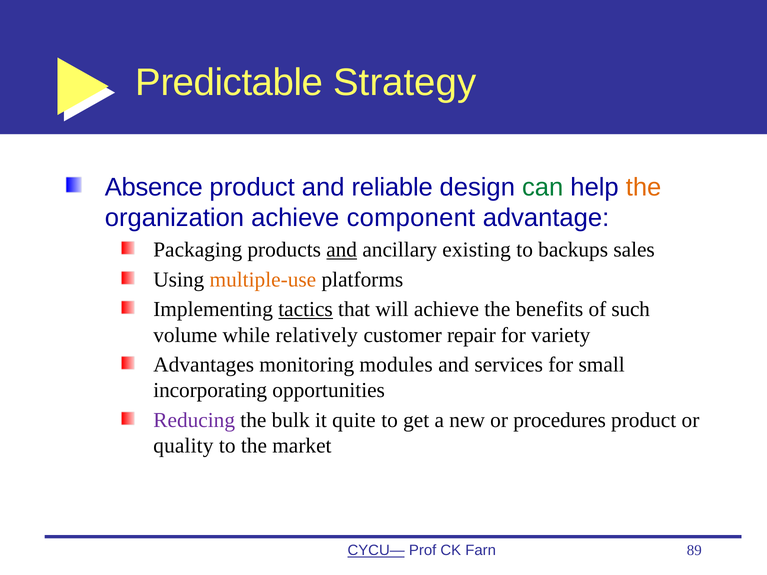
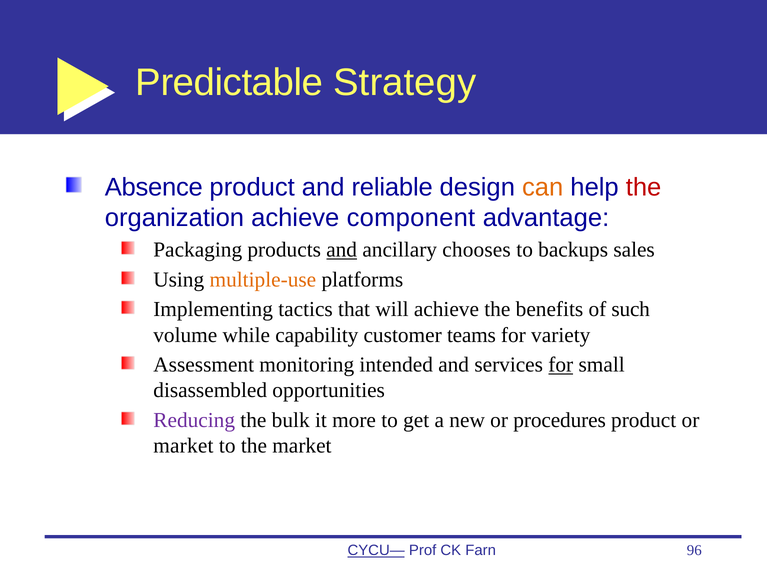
can colour: green -> orange
the at (644, 187) colour: orange -> red
existing: existing -> chooses
tactics underline: present -> none
relatively: relatively -> capability
repair: repair -> teams
Advantages: Advantages -> Assessment
modules: modules -> intended
for at (561, 365) underline: none -> present
incorporating: incorporating -> disassembled
quite: quite -> more
quality at (183, 446): quality -> market
89: 89 -> 96
